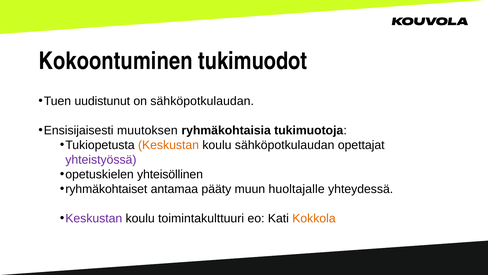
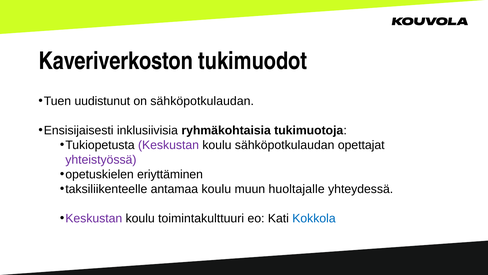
Kokoontuminen: Kokoontuminen -> Kaveriverkoston
muutoksen: muutoksen -> inklusiivisia
Keskustan at (169, 145) colour: orange -> purple
yhteisöllinen: yhteisöllinen -> eriyttäminen
ryhmäkohtaiset: ryhmäkohtaiset -> taksiliikenteelle
antamaa pääty: pääty -> koulu
Kokkola colour: orange -> blue
